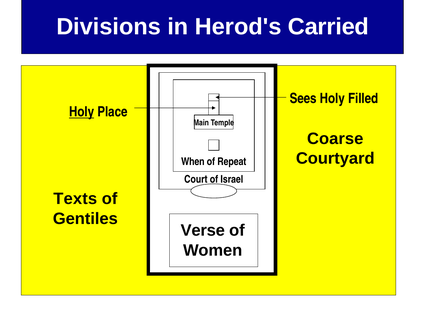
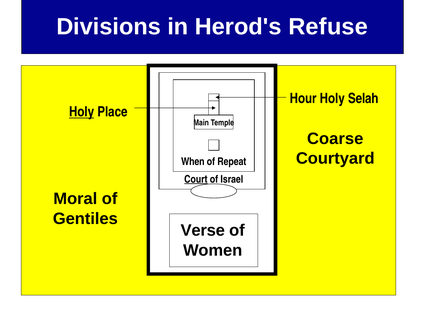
Carried: Carried -> Refuse
Sees: Sees -> Hour
Filled: Filled -> Selah
Court underline: none -> present
Texts: Texts -> Moral
